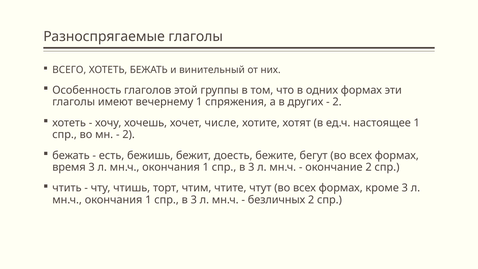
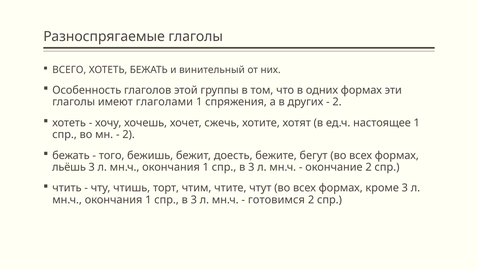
вечернему: вечернему -> глаголами
числе: числе -> сжечь
есть: есть -> того
время: время -> льёшь
безличных: безличных -> готовимся
